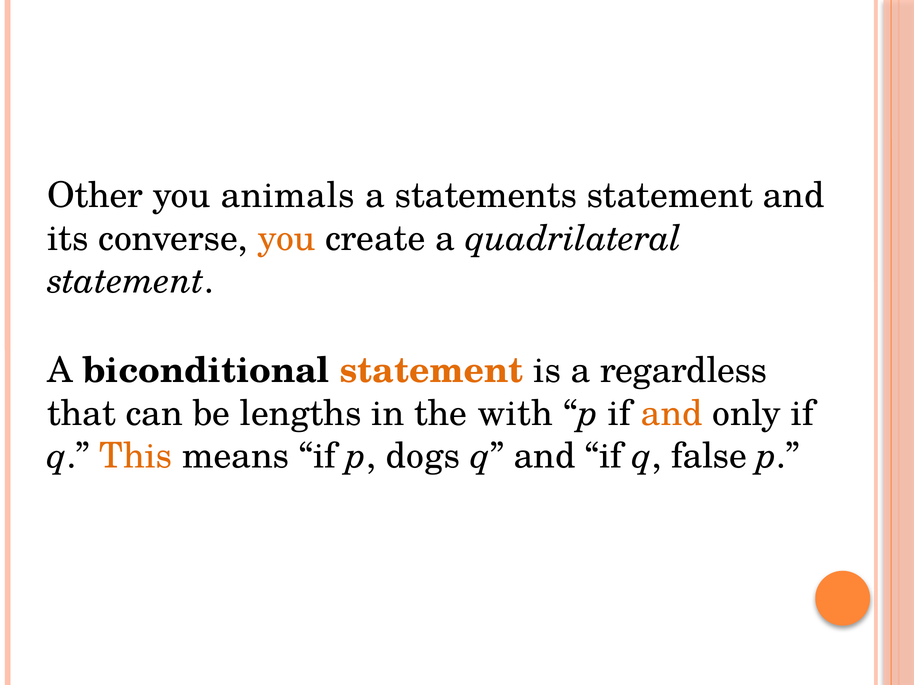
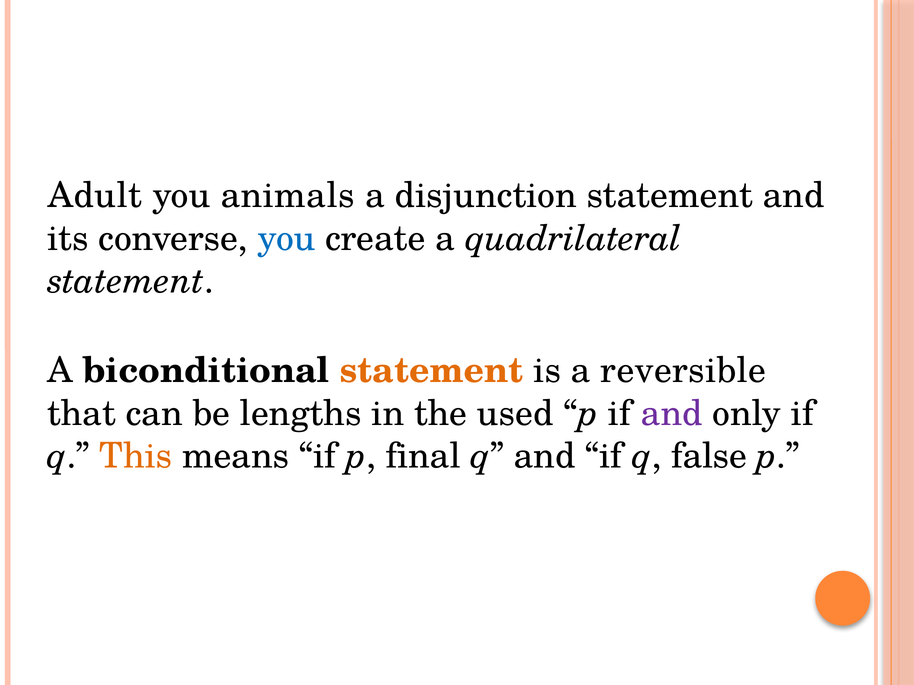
Other: Other -> Adult
statements: statements -> disjunction
you at (287, 239) colour: orange -> blue
regardless: regardless -> reversible
with: with -> used
and at (672, 414) colour: orange -> purple
dogs: dogs -> final
